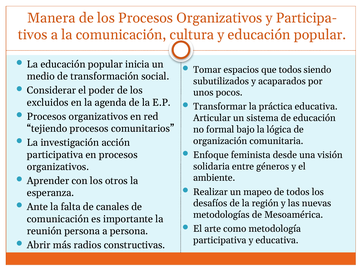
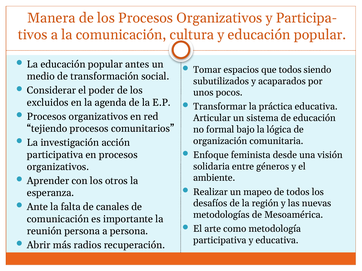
inicia: inicia -> antes
constructivas: constructivas -> recuperación
